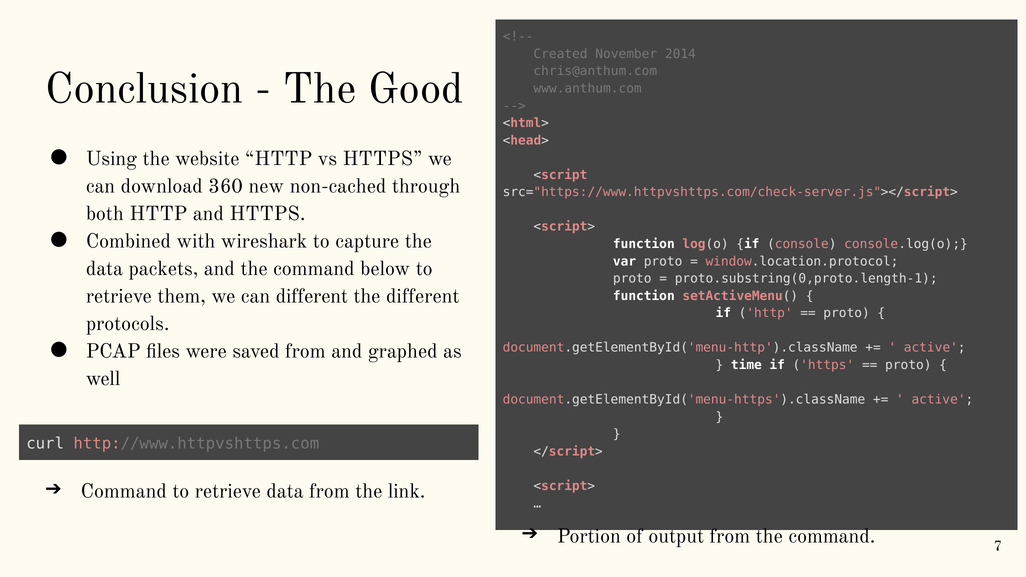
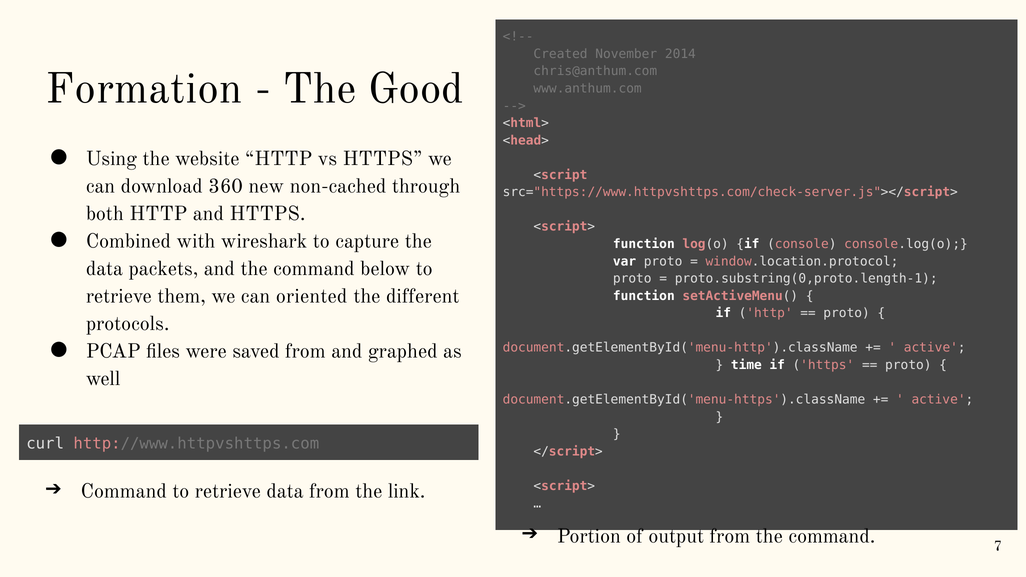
Conclusion: Conclusion -> Formation
can different: different -> oriented
